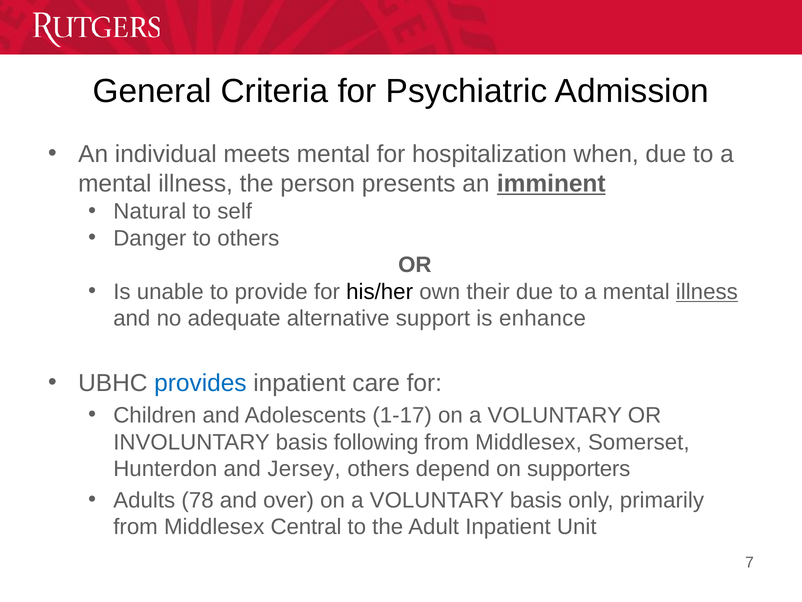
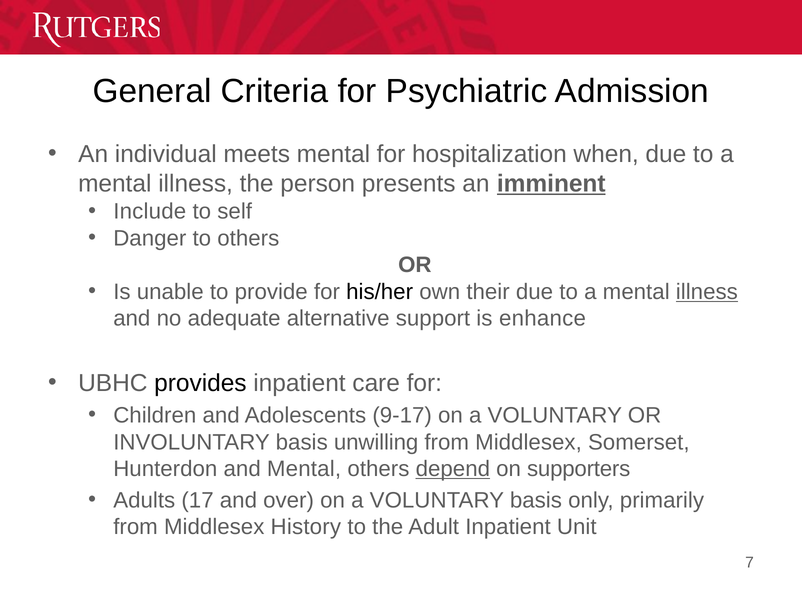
Natural: Natural -> Include
provides colour: blue -> black
1-17: 1-17 -> 9-17
following: following -> unwilling
and Jersey: Jersey -> Mental
depend underline: none -> present
78: 78 -> 17
Central: Central -> History
